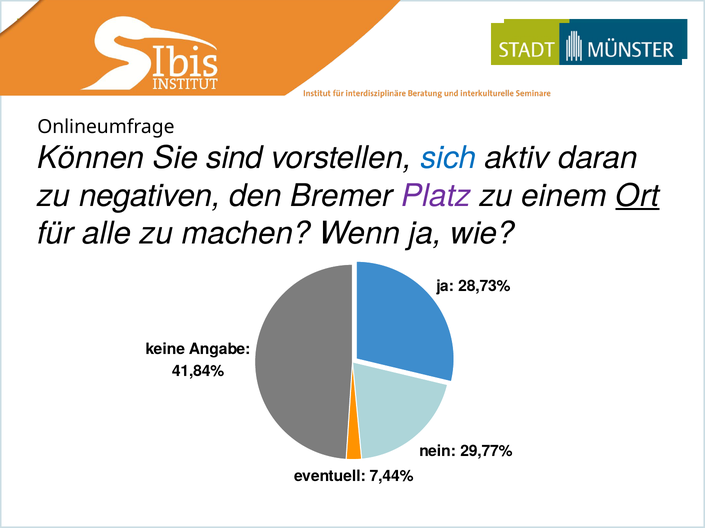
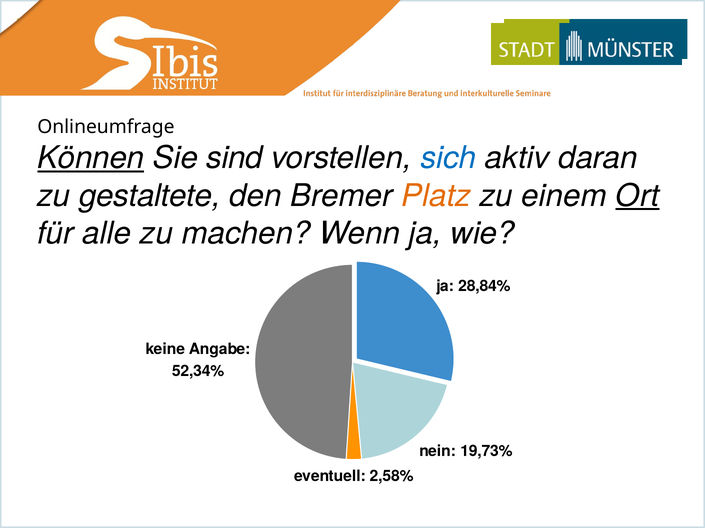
Können underline: none -> present
negativen: negativen -> gestaltete
Platz colour: purple -> orange
28,73%: 28,73% -> 28,84%
41,84%: 41,84% -> 52,34%
29,77%: 29,77% -> 19,73%
7,44%: 7,44% -> 2,58%
